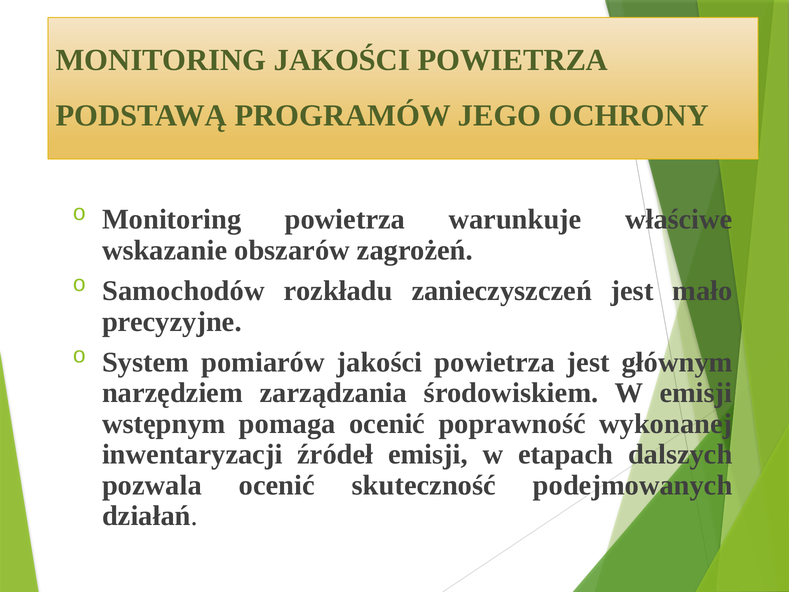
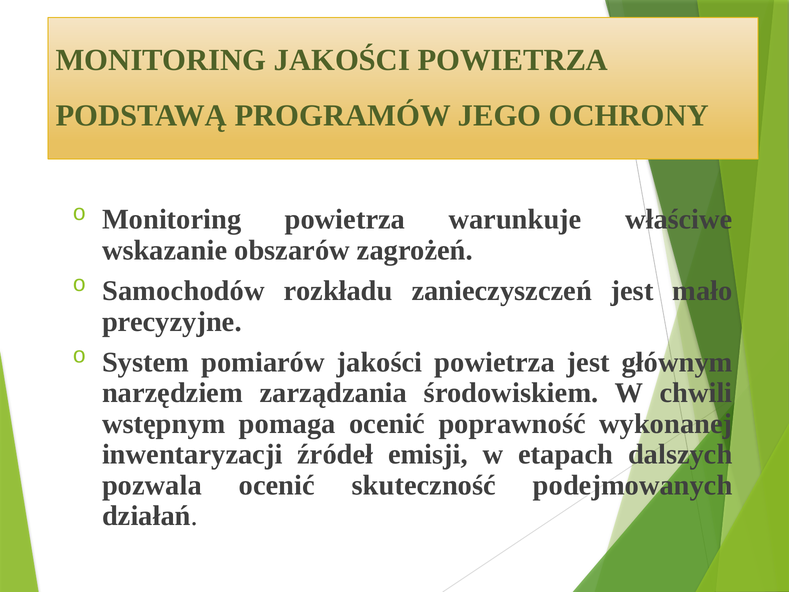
W emisji: emisji -> chwili
